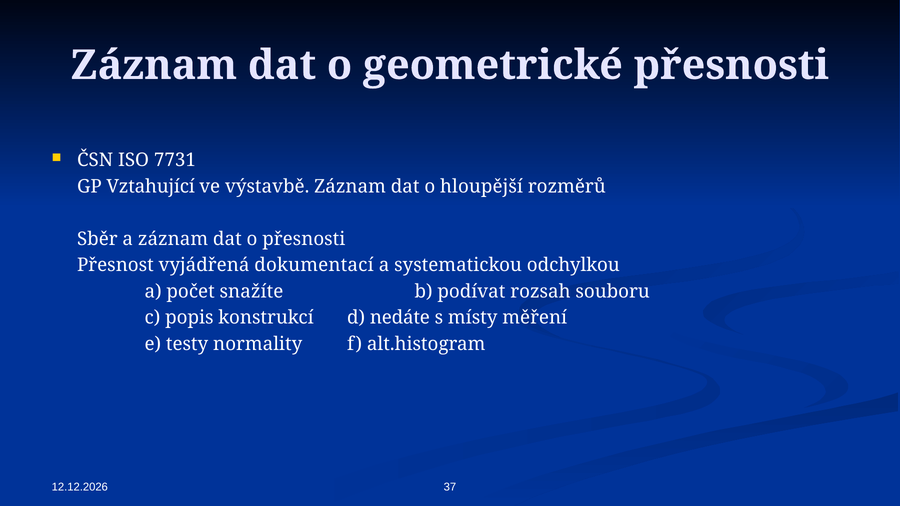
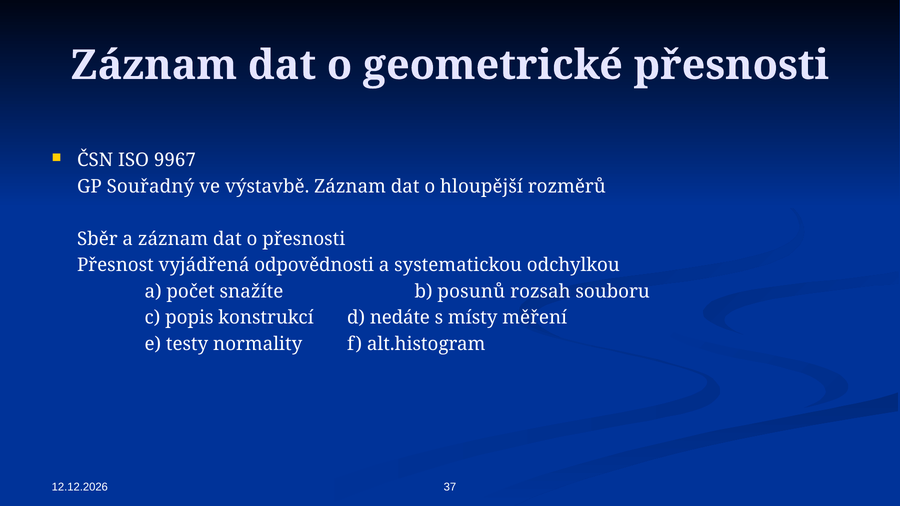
7731: 7731 -> 9967
Vztahující: Vztahující -> Souřadný
dokumentací: dokumentací -> odpovědnosti
podívat: podívat -> posunů
